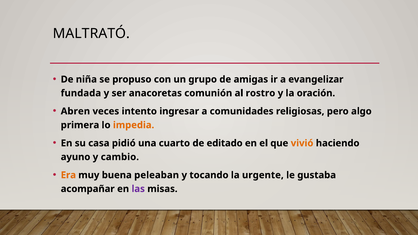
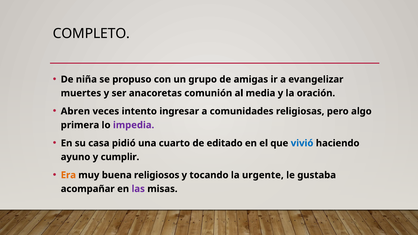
MALTRATÓ: MALTRATÓ -> COMPLETO
fundada: fundada -> muertes
rostro: rostro -> media
impedia colour: orange -> purple
vivió colour: orange -> blue
cambio: cambio -> cumplir
peleaban: peleaban -> religiosos
